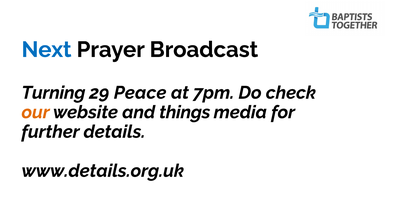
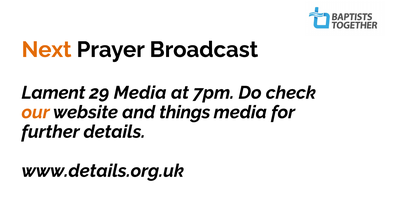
Next colour: blue -> orange
Turning: Turning -> Lament
29 Peace: Peace -> Media
